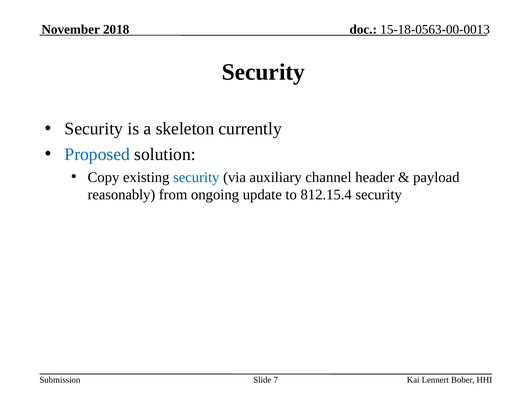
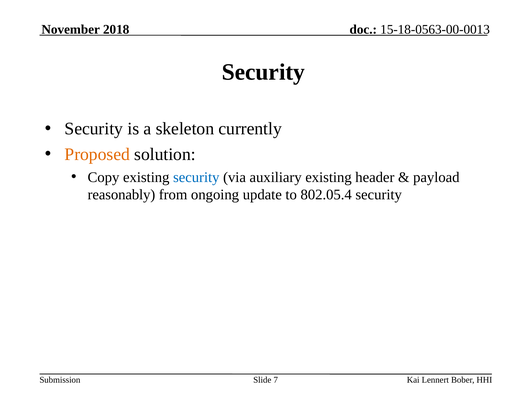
Proposed colour: blue -> orange
auxiliary channel: channel -> existing
812.15.4: 812.15.4 -> 802.05.4
